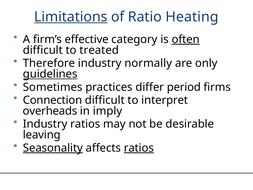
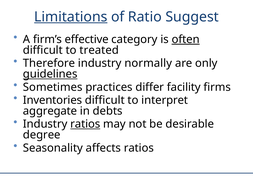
Heating: Heating -> Suggest
period: period -> facility
Connection: Connection -> Inventories
overheads: overheads -> aggregate
imply: imply -> debts
ratios at (85, 124) underline: none -> present
leaving: leaving -> degree
Seasonality underline: present -> none
ratios at (139, 148) underline: present -> none
